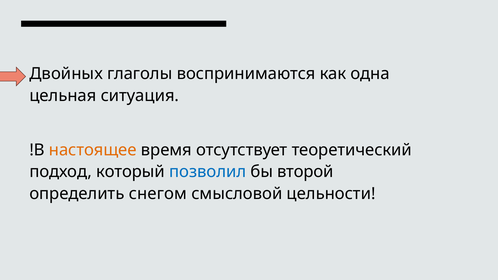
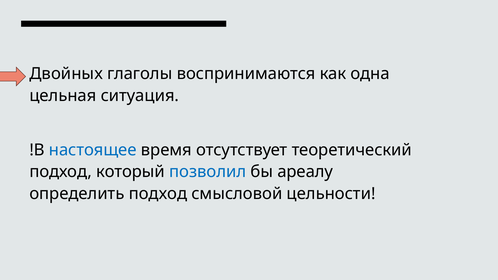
настоящее colour: orange -> blue
второй: второй -> ареалу
определить снегом: снегом -> подход
